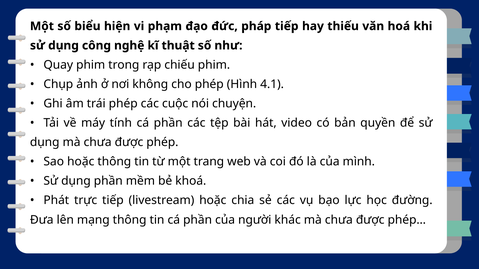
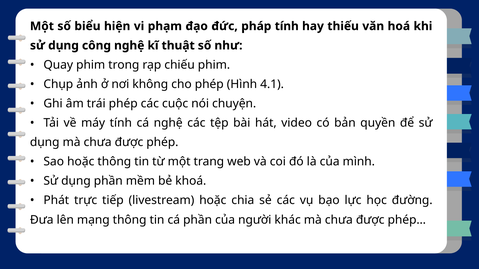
pháp tiếp: tiếp -> tính
tính cá phần: phần -> nghệ
